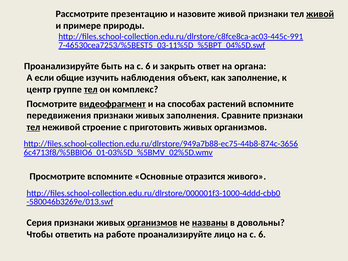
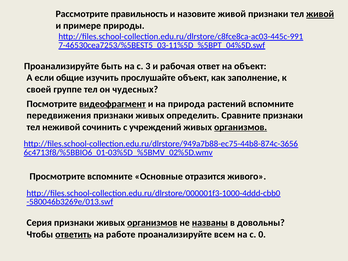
презентацию: презентацию -> правильность
6 at (148, 66): 6 -> 3
закрыть: закрыть -> рабочая
на органа: органа -> объект
наблюдения: наблюдения -> прослушайте
центр: центр -> своей
тел at (91, 89) underline: present -> none
комплекс: комплекс -> чудесных
способах: способах -> природа
заполнения: заполнения -> определить
тел at (33, 127) underline: present -> none
строение: строение -> сочинить
приготовить: приготовить -> учреждений
организмов at (241, 127) underline: none -> present
ответить underline: none -> present
лицо: лицо -> всем
6 at (262, 234): 6 -> 0
